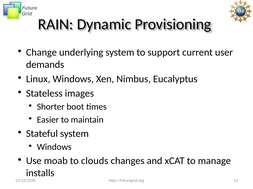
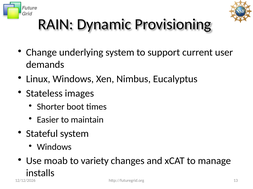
clouds: clouds -> variety
